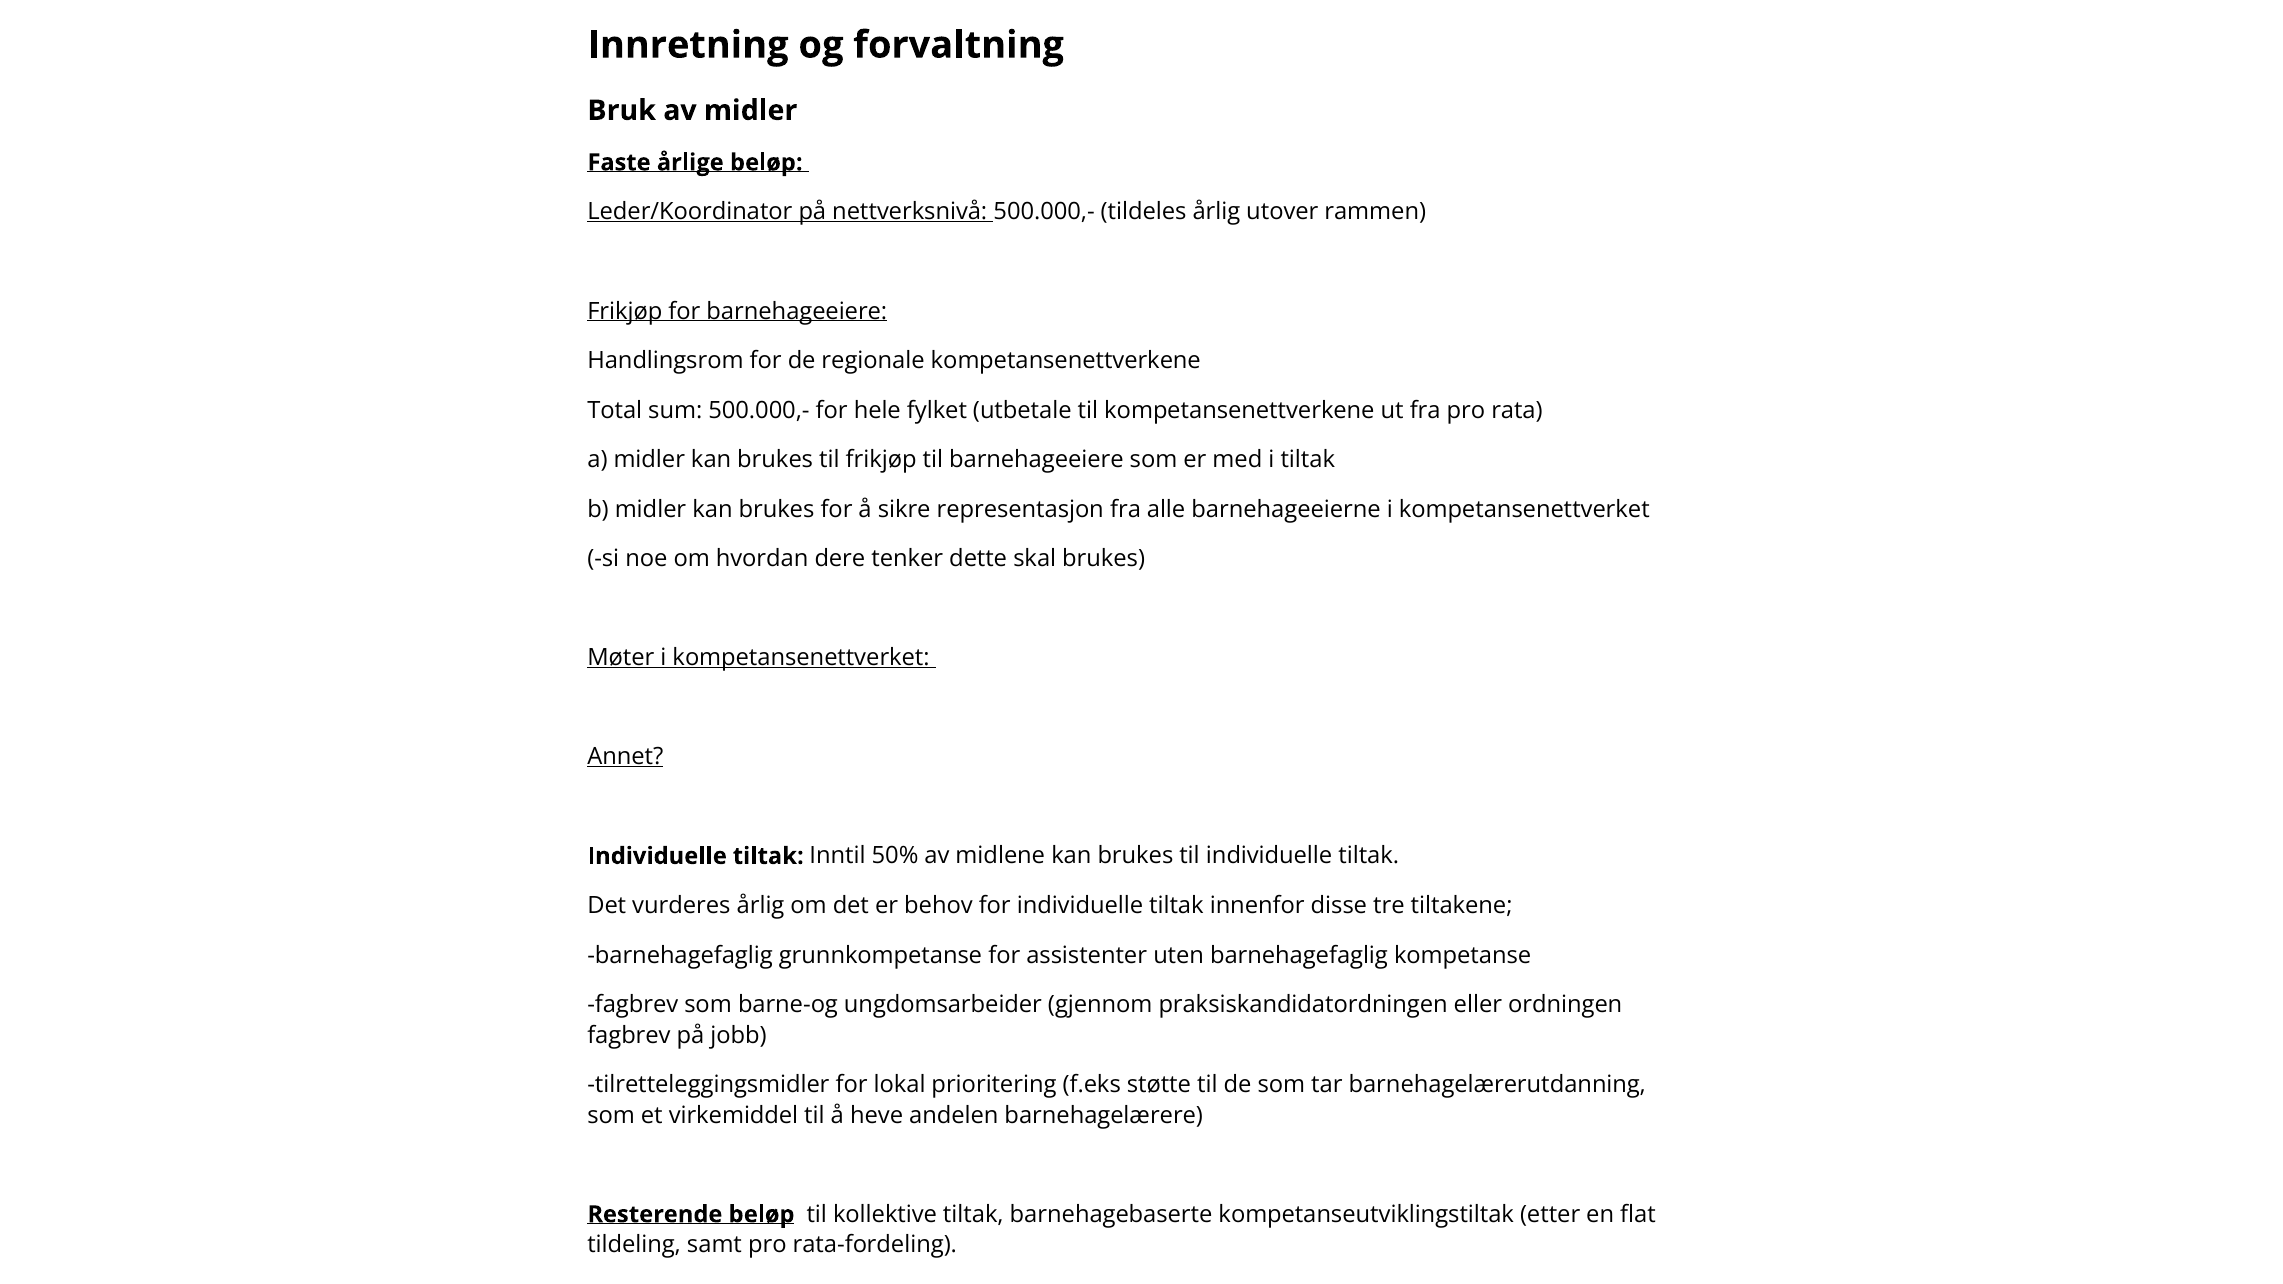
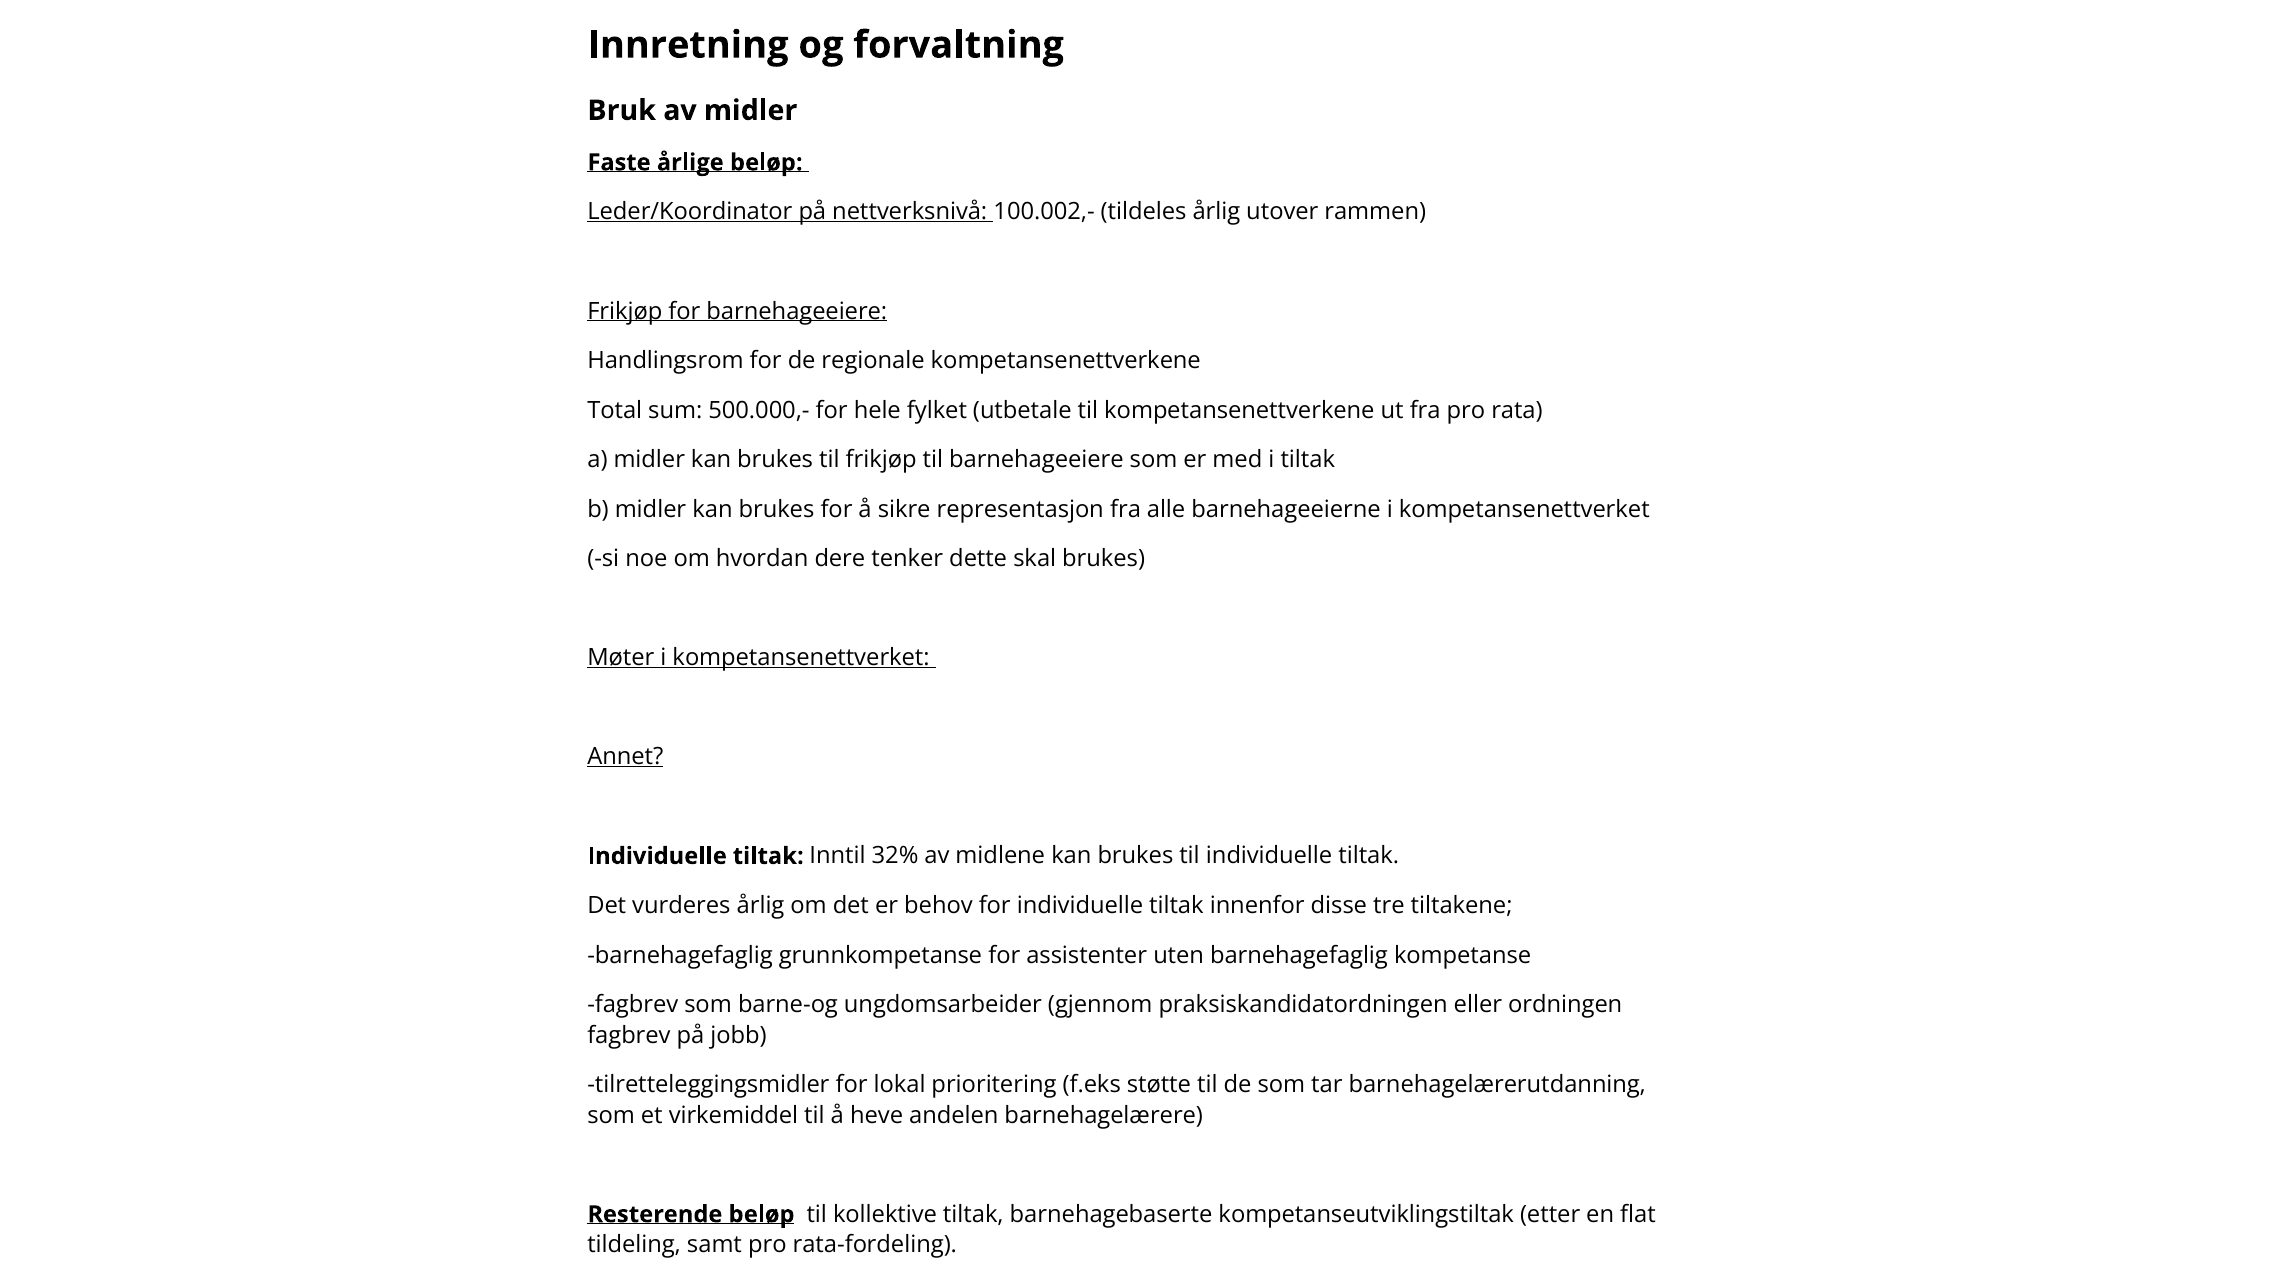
nettverksnivå 500.000,-: 500.000,- -> 100.002,-
50%: 50% -> 32%
